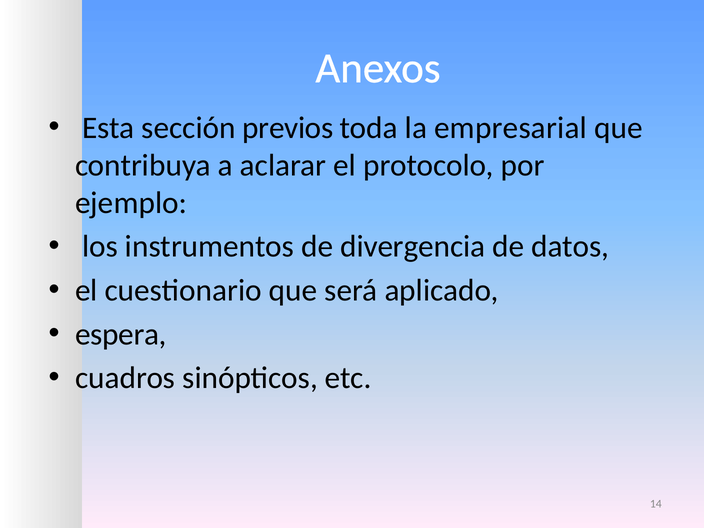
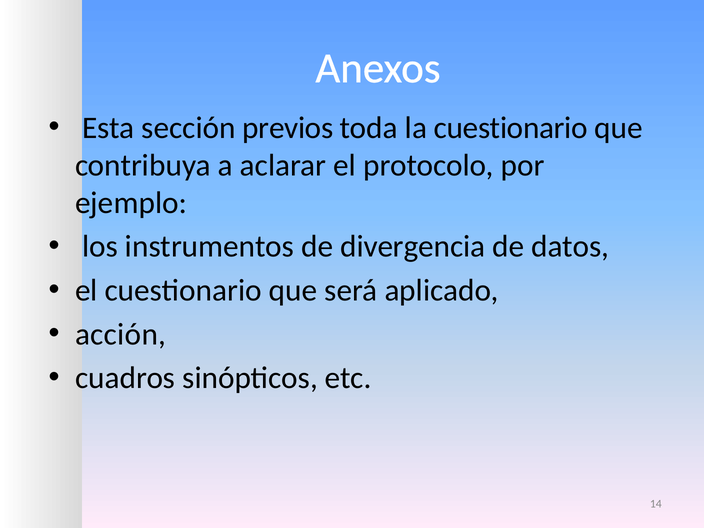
la empresarial: empresarial -> cuestionario
espera: espera -> acción
